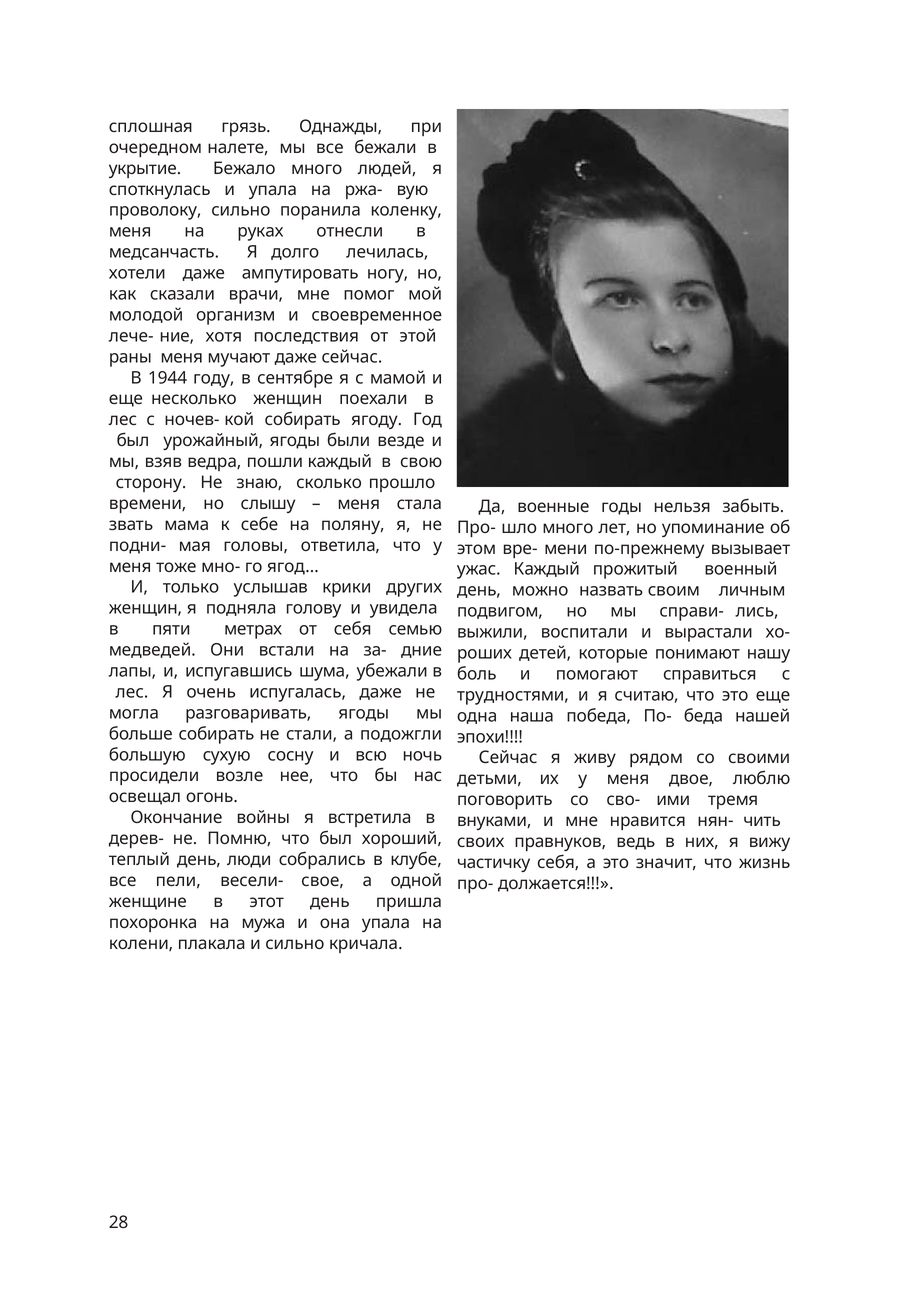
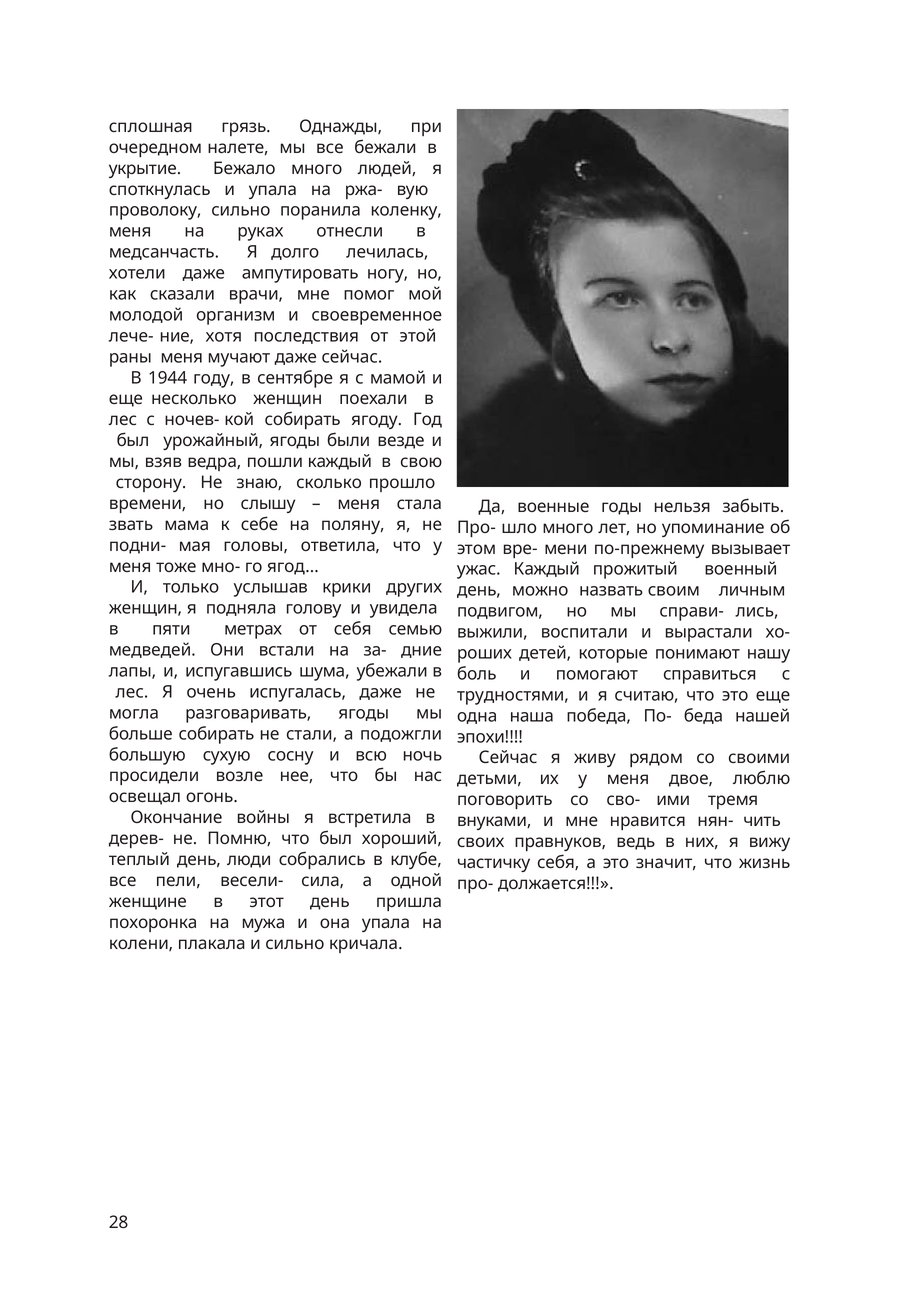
свое: свое -> сила
